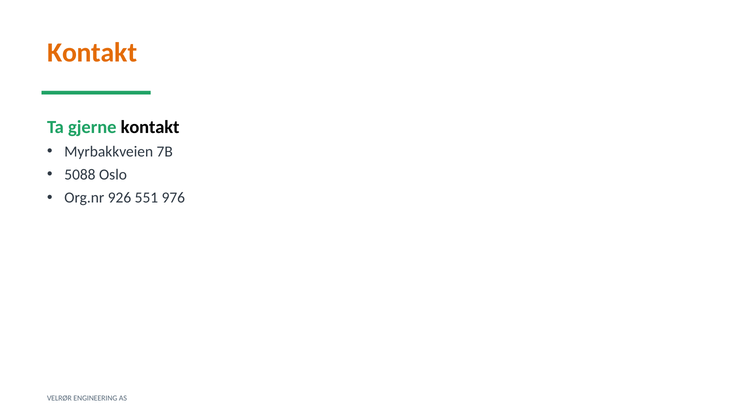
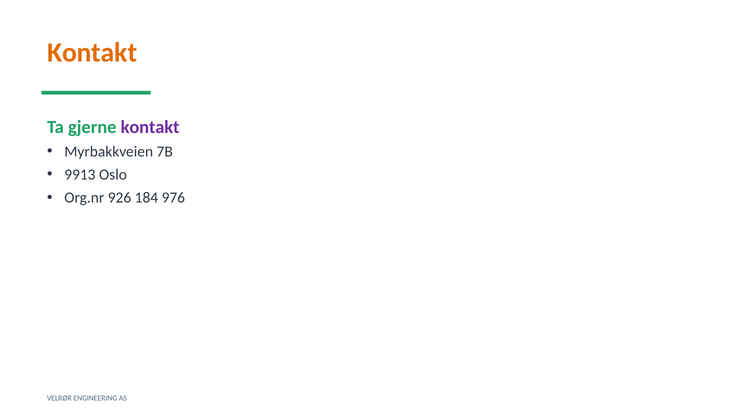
kontakt at (150, 127) colour: black -> purple
5088: 5088 -> 9913
551: 551 -> 184
